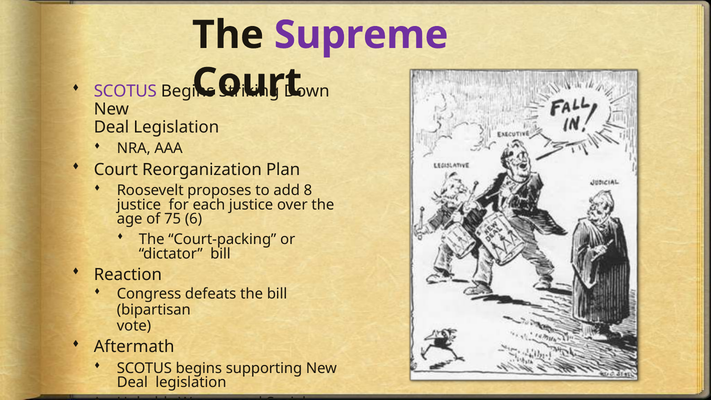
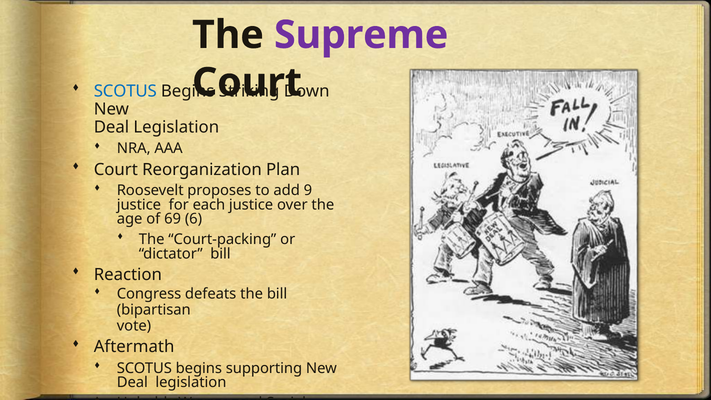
SCOTUS at (125, 91) colour: purple -> blue
8: 8 -> 9
75: 75 -> 69
